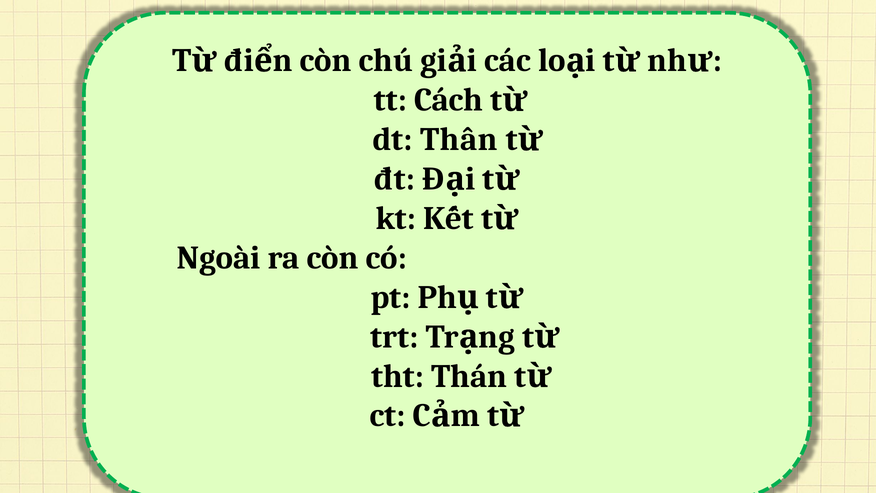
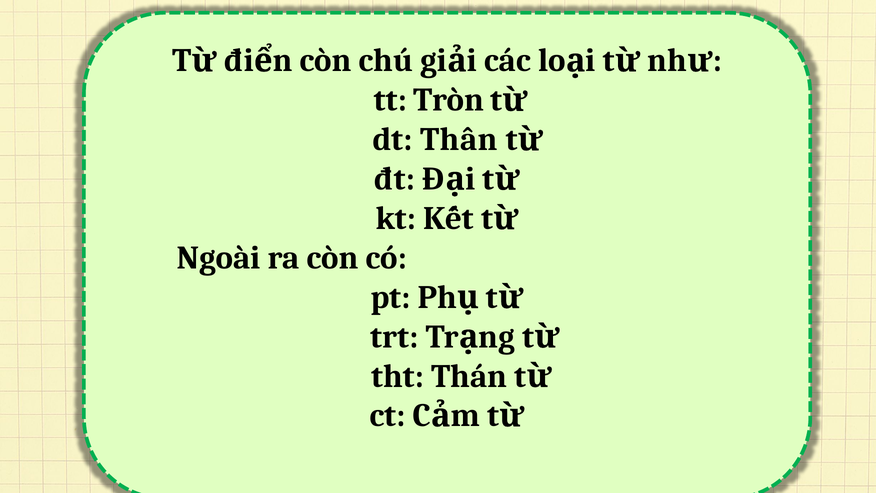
Cách: Cách -> Tròn
